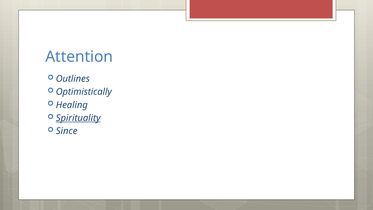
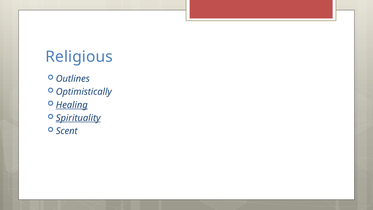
Attention: Attention -> Religious
Healing underline: none -> present
Since: Since -> Scent
